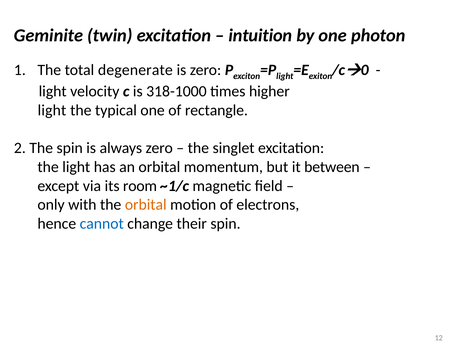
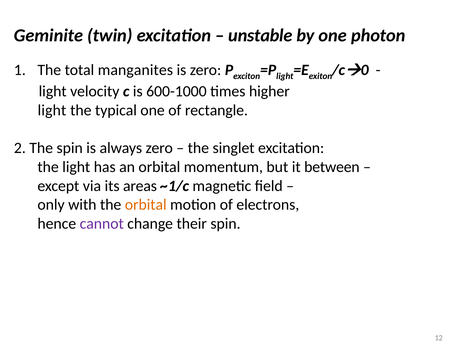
intuition: intuition -> unstable
degenerate: degenerate -> manganites
318-1000: 318-1000 -> 600-1000
room: room -> areas
cannot colour: blue -> purple
